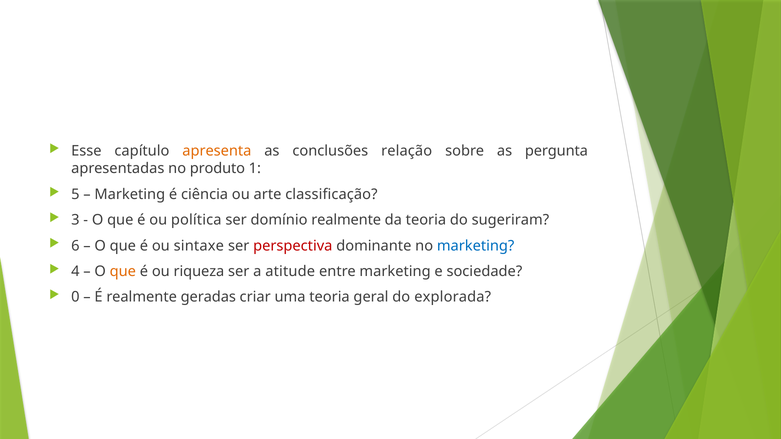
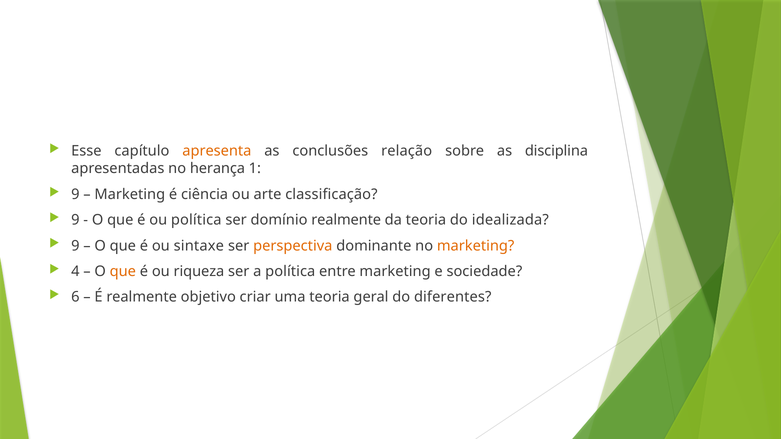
pergunta: pergunta -> disciplina
produto: produto -> herança
5 at (75, 194): 5 -> 9
3 at (75, 220): 3 -> 9
sugeriram: sugeriram -> idealizada
6 at (75, 246): 6 -> 9
perspectiva colour: red -> orange
marketing at (476, 246) colour: blue -> orange
a atitude: atitude -> política
0: 0 -> 6
geradas: geradas -> objetivo
explorada: explorada -> diferentes
